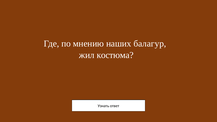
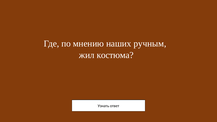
балагур: балагур -> ручным
